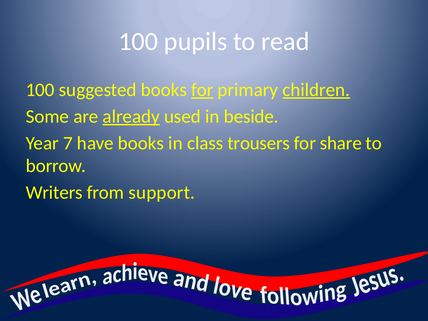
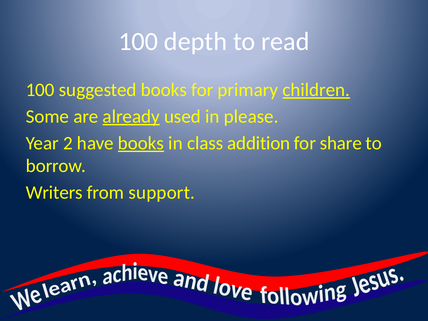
pupils: pupils -> depth
for at (202, 90) underline: present -> none
beside: beside -> please
7: 7 -> 2
books at (141, 143) underline: none -> present
trousers: trousers -> addition
